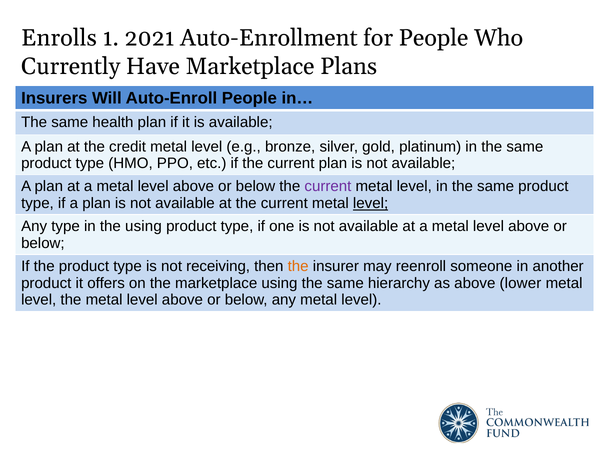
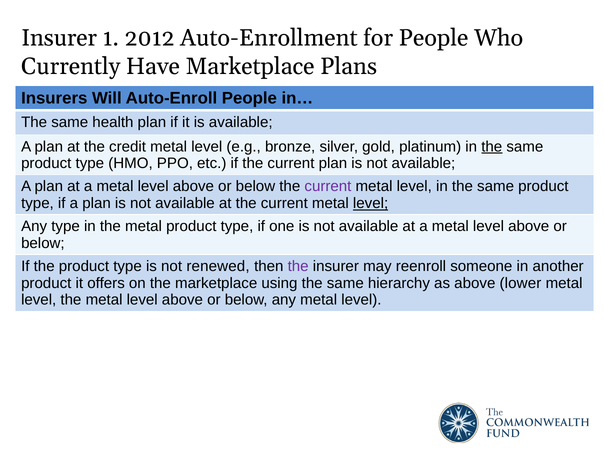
Enrolls at (59, 38): Enrolls -> Insurer
2021: 2021 -> 2012
the at (492, 147) underline: none -> present
in the using: using -> metal
receiving: receiving -> renewed
the at (298, 266) colour: orange -> purple
